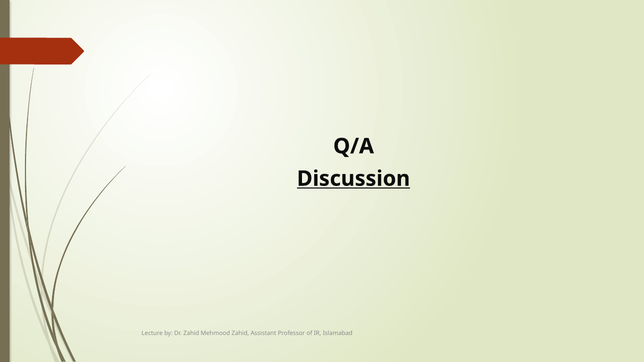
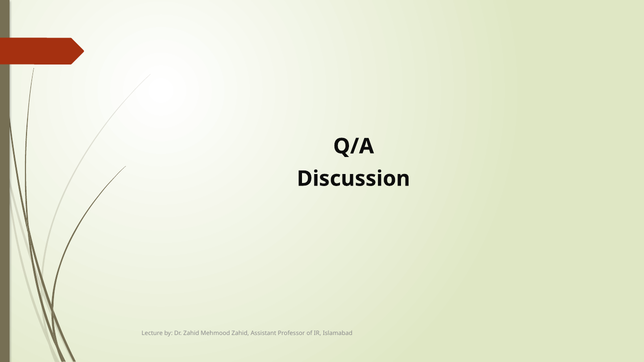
Discussion underline: present -> none
